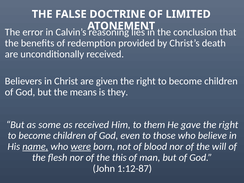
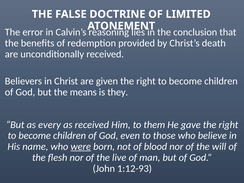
some: some -> every
name underline: present -> none
this: this -> live
1:12-87: 1:12-87 -> 1:12-93
